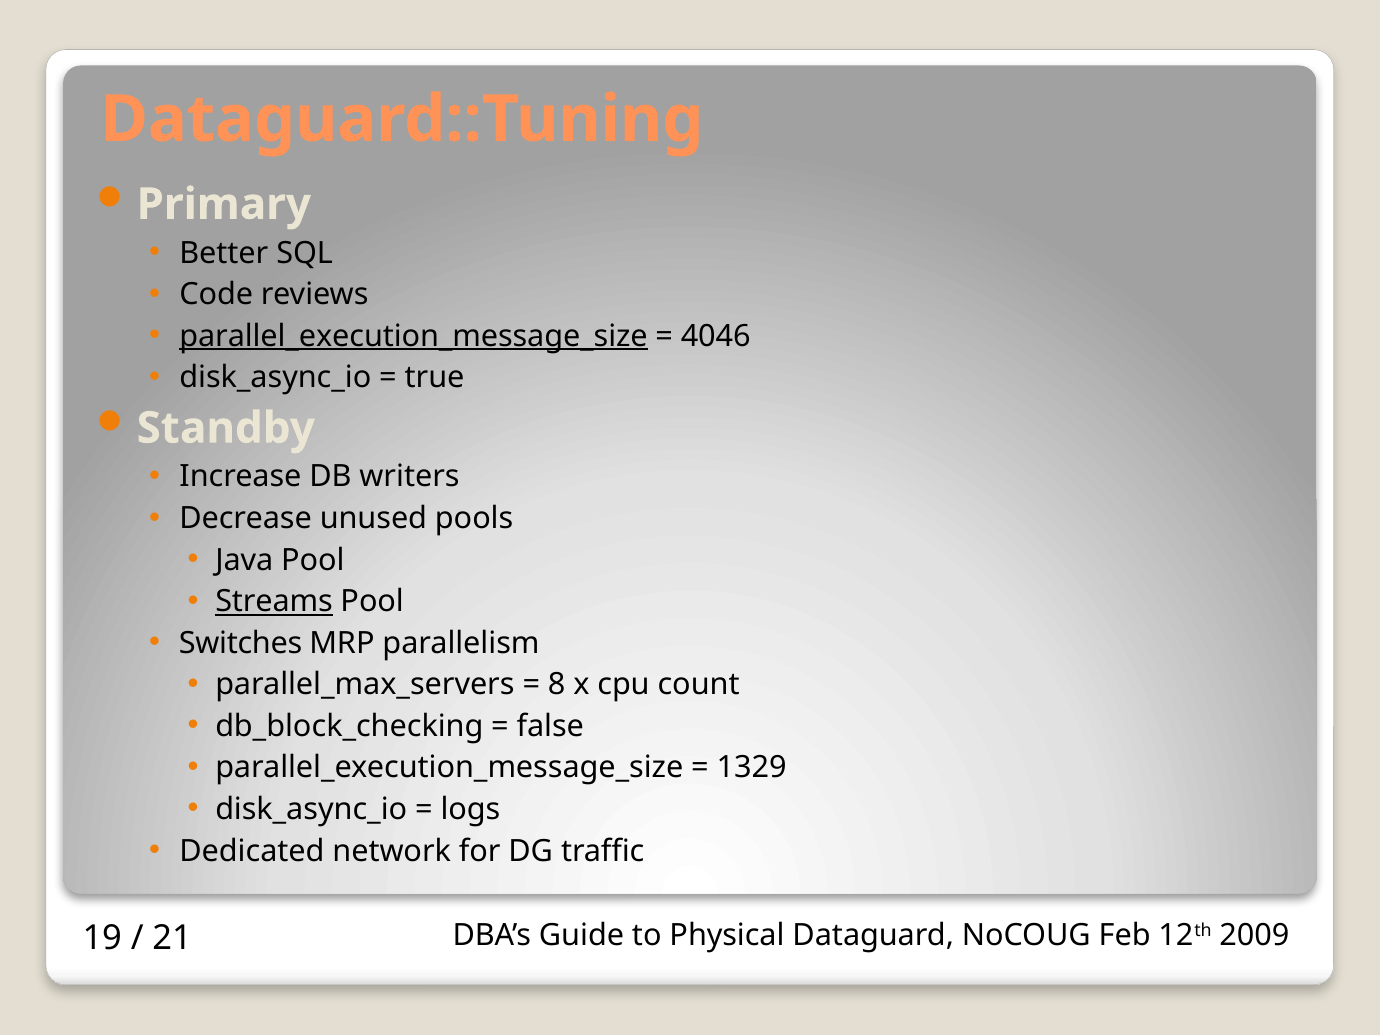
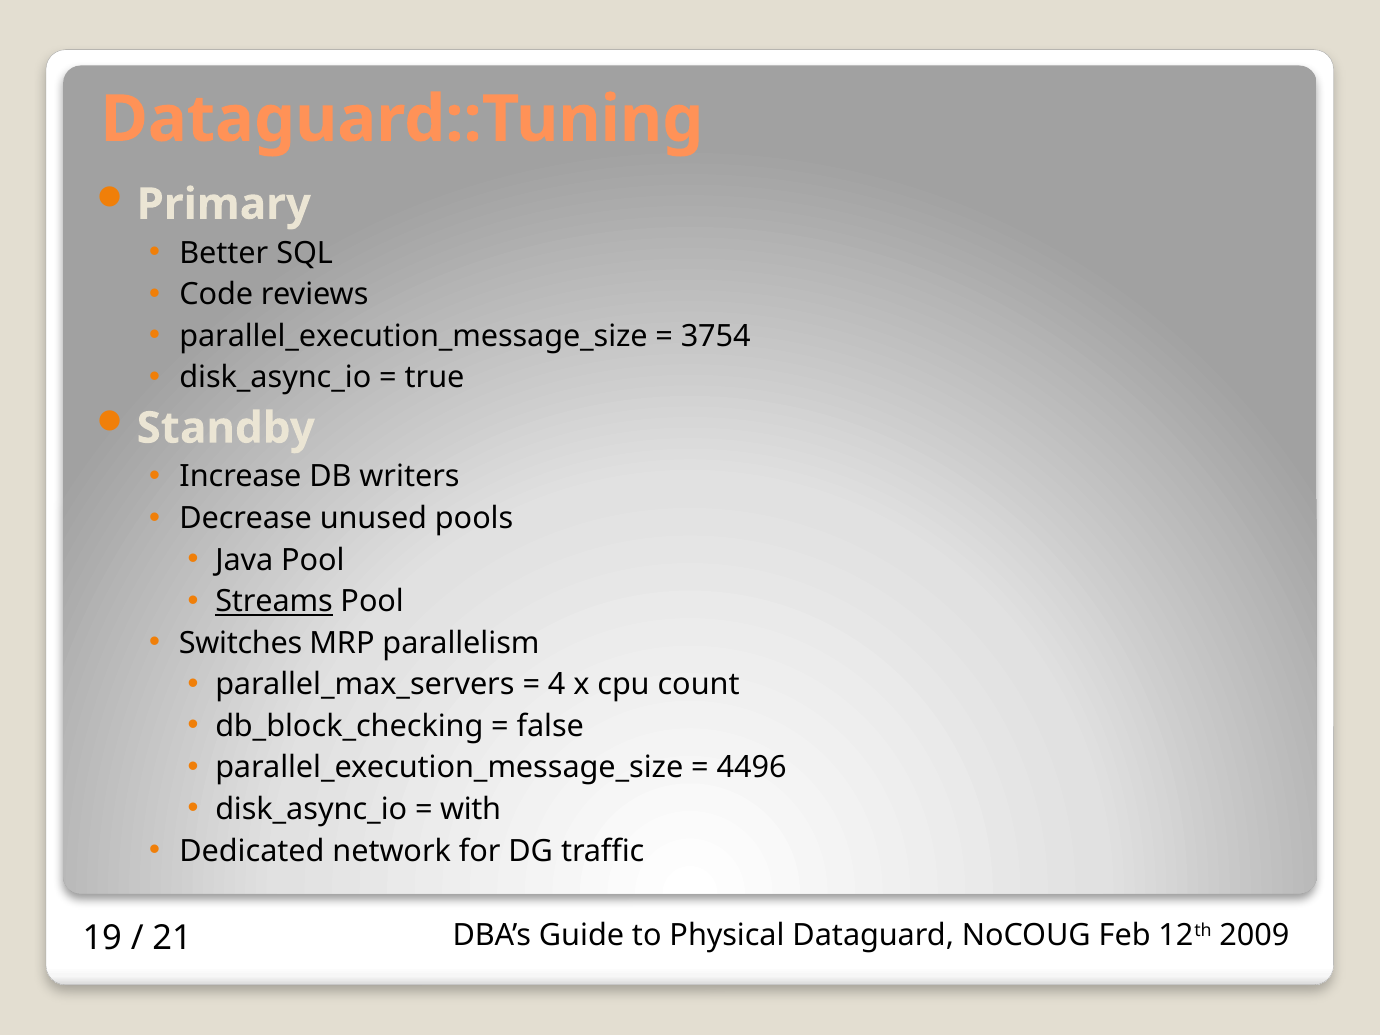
parallel_execution_message_size at (414, 336) underline: present -> none
4046: 4046 -> 3754
8: 8 -> 4
1329: 1329 -> 4496
logs: logs -> with
